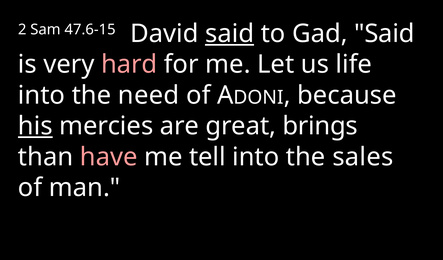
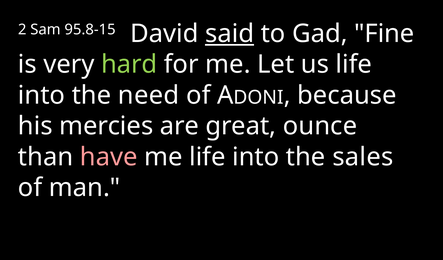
47.6-15: 47.6-15 -> 95.8-15
Gad Said: Said -> Fine
hard colour: pink -> light green
his underline: present -> none
brings: brings -> ounce
me tell: tell -> life
